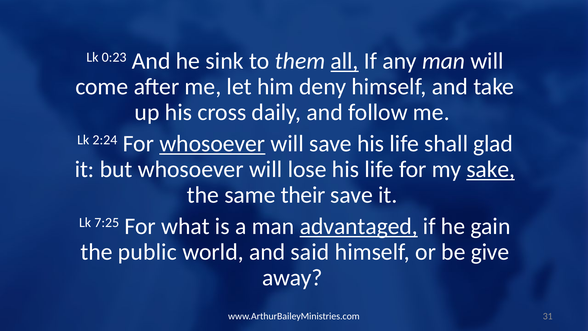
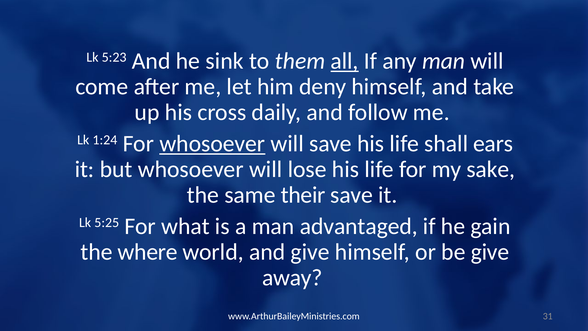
0:23: 0:23 -> 5:23
2:24: 2:24 -> 1:24
glad: glad -> ears
sake underline: present -> none
7:25: 7:25 -> 5:25
advantaged underline: present -> none
public: public -> where
and said: said -> give
